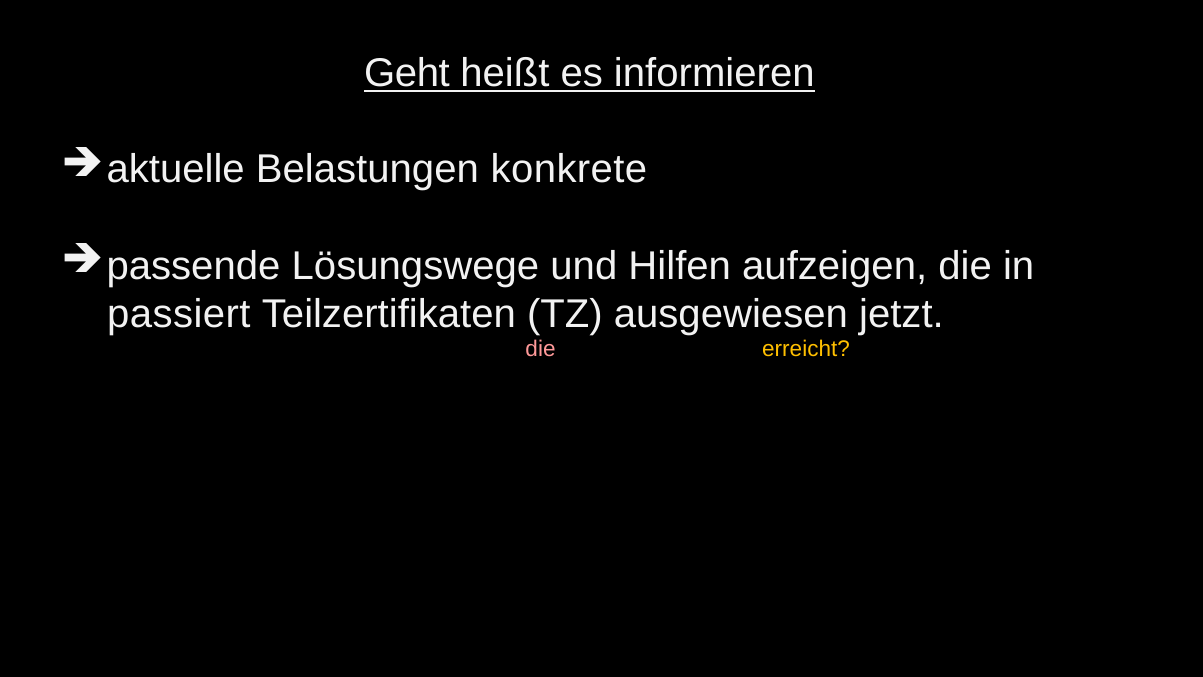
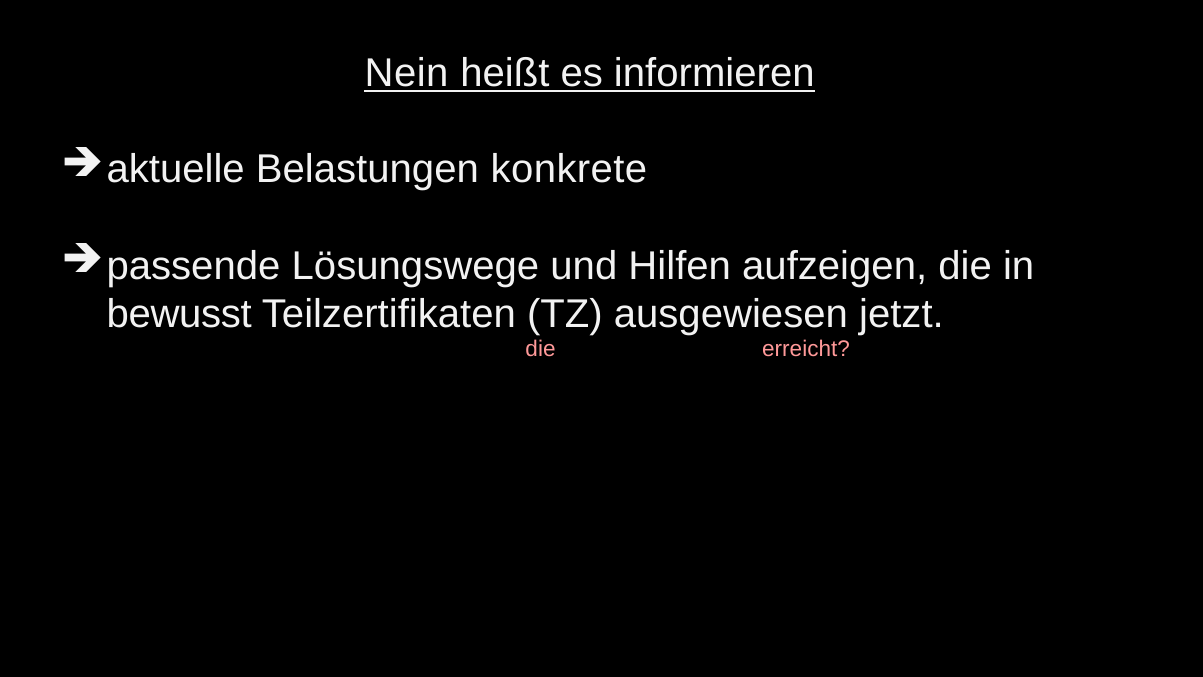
Geht at (407, 73): Geht -> Nein
passiert: passiert -> bewusst
erreicht colour: yellow -> pink
